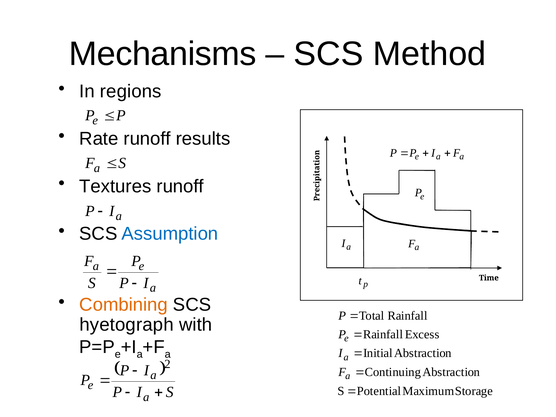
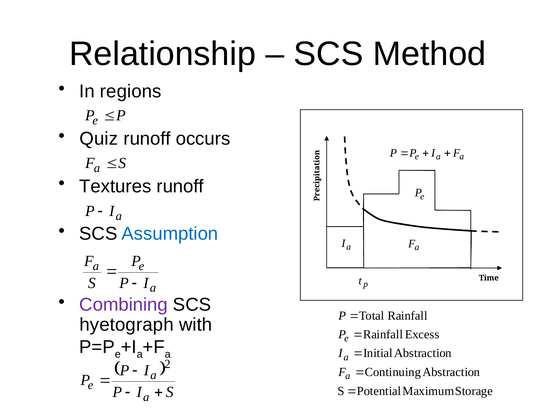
Mechanisms: Mechanisms -> Relationship
Rate: Rate -> Quiz
results: results -> occurs
Combining colour: orange -> purple
